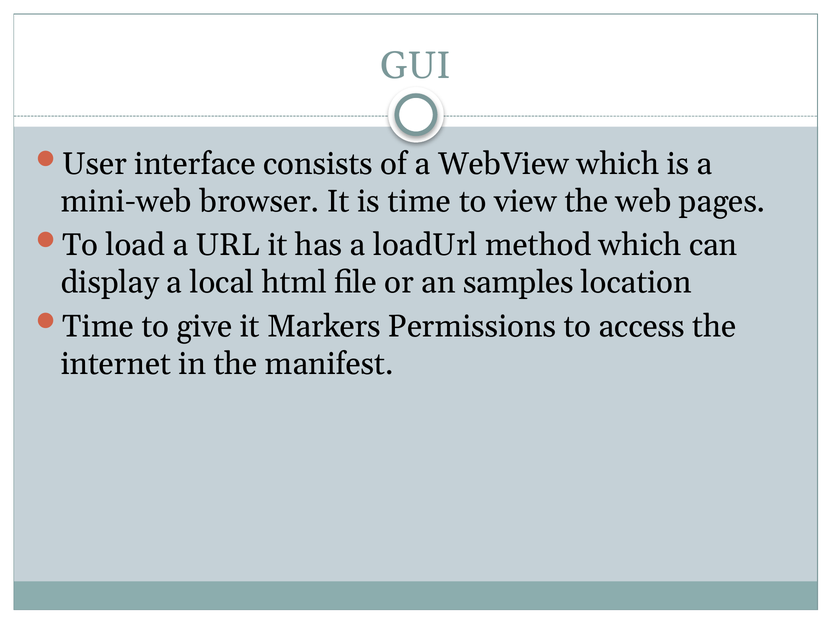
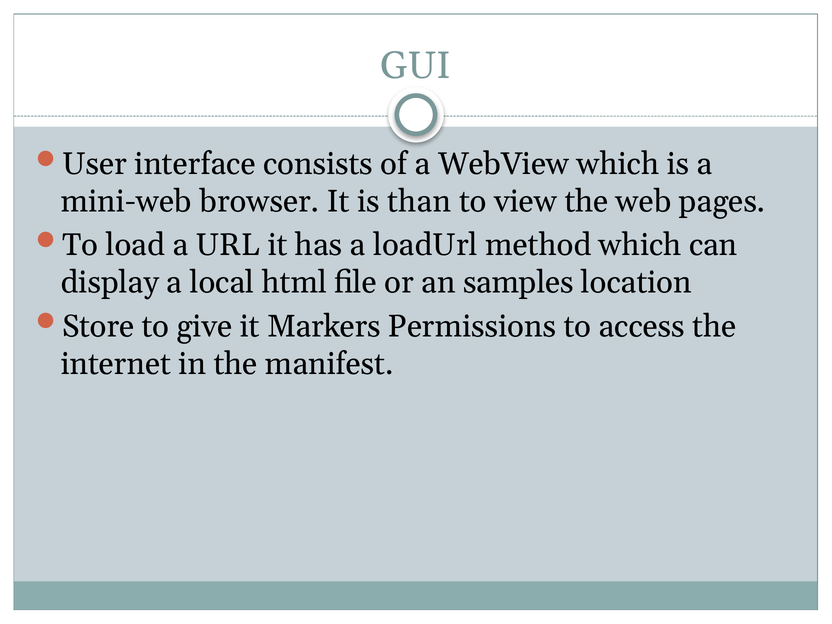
is time: time -> than
Time at (98, 326): Time -> Store
